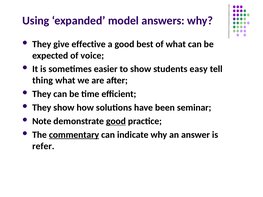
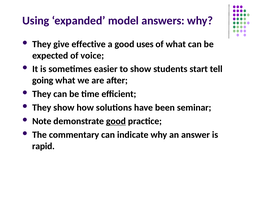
best: best -> uses
easy: easy -> start
thing: thing -> going
commentary underline: present -> none
refer: refer -> rapid
